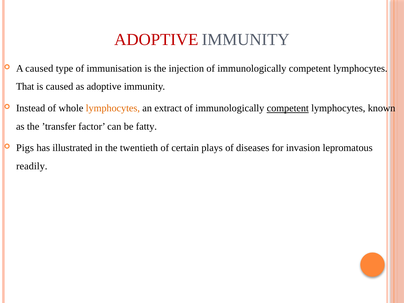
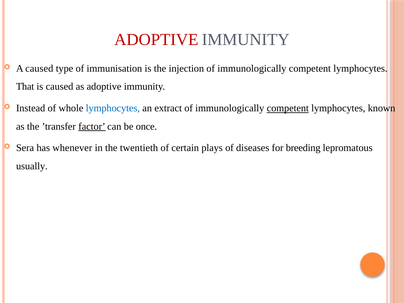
lymphocytes at (113, 108) colour: orange -> blue
factor underline: none -> present
fatty: fatty -> once
Pigs: Pigs -> Sera
illustrated: illustrated -> whenever
invasion: invasion -> breeding
readily: readily -> usually
